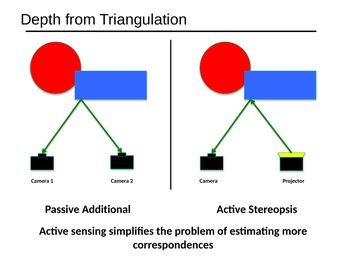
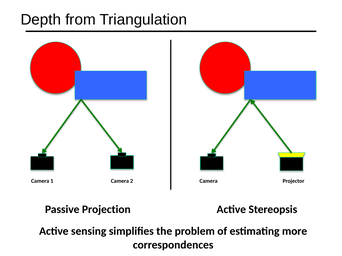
Additional: Additional -> Projection
